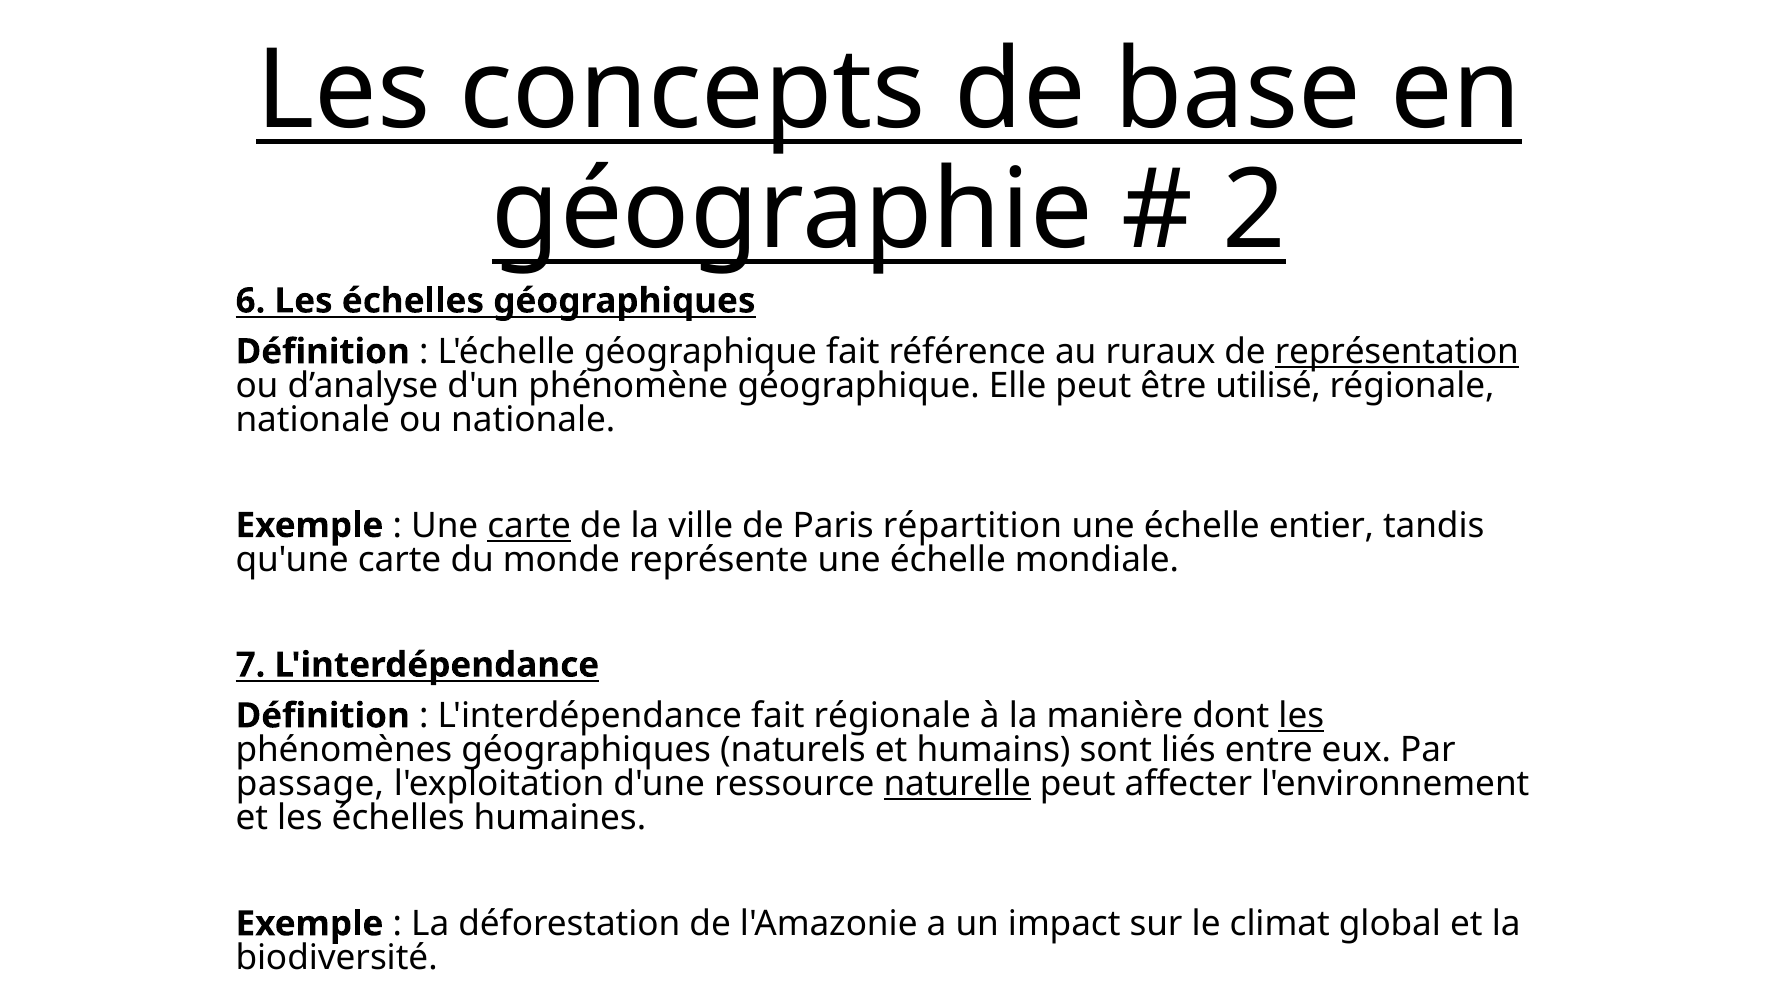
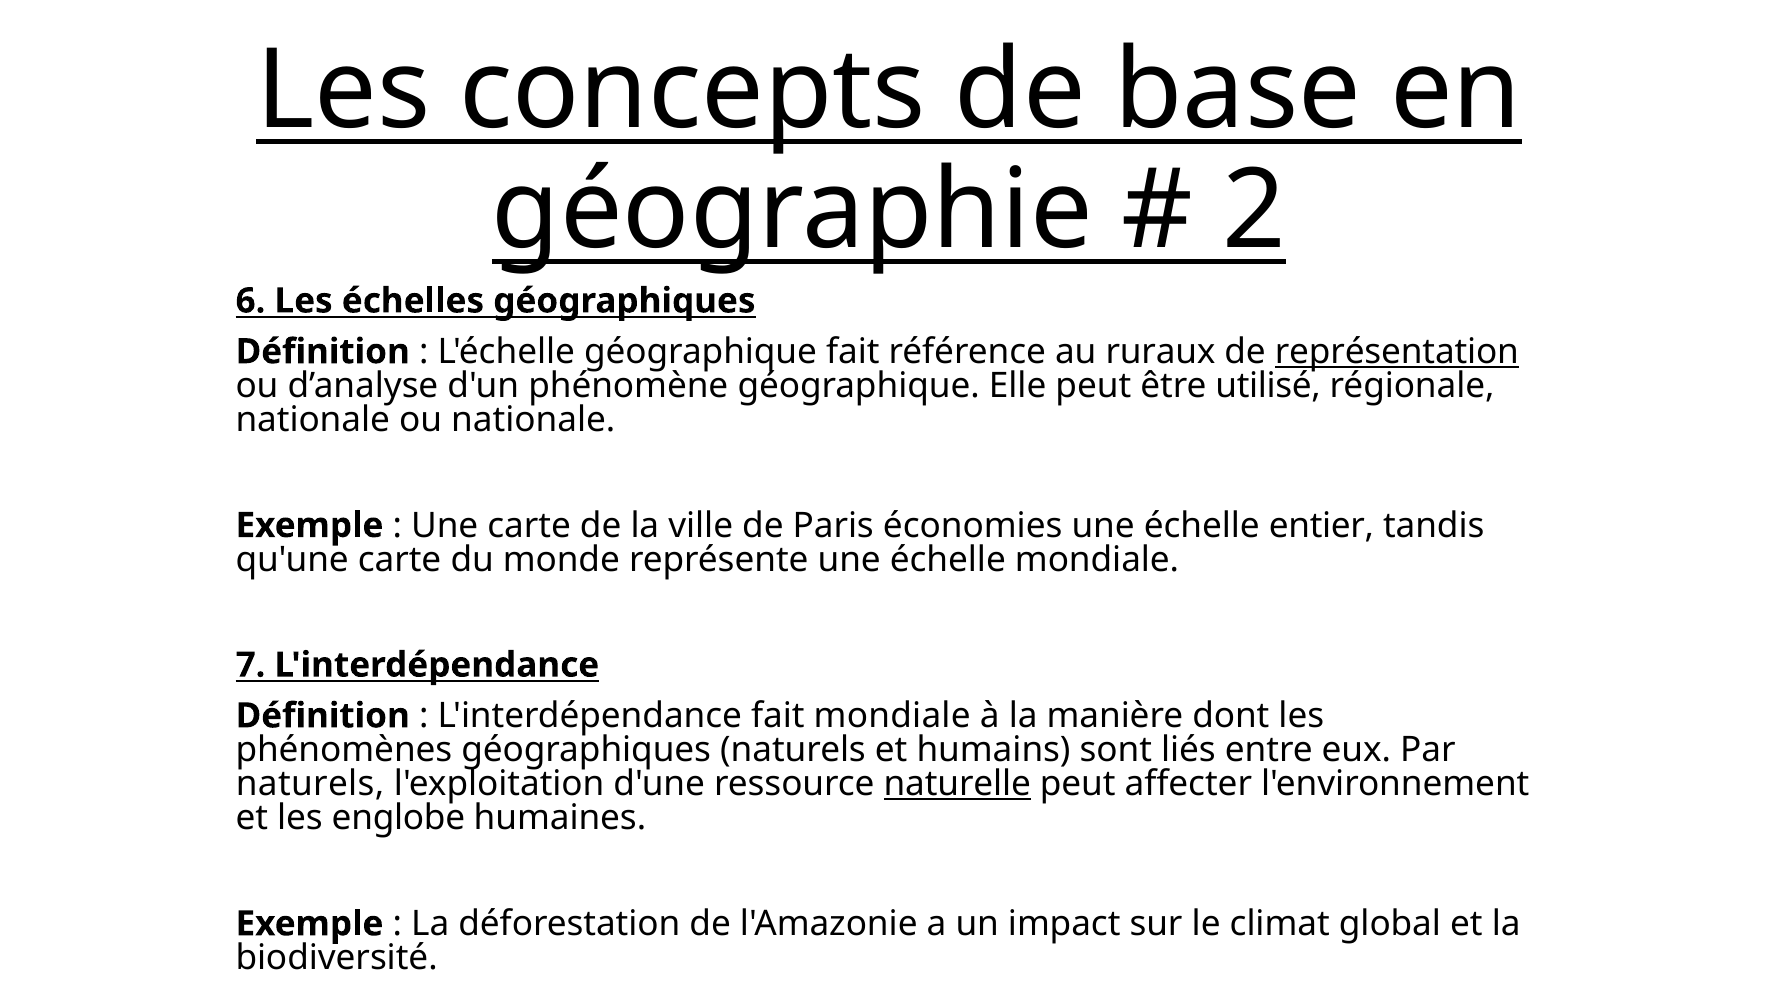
carte at (529, 526) underline: present -> none
répartition: répartition -> économies
fait régionale: régionale -> mondiale
les at (1301, 716) underline: present -> none
passage at (310, 784): passage -> naturels
et les échelles: échelles -> englobe
